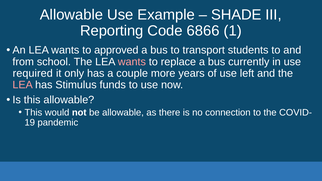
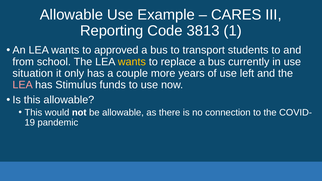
SHADE: SHADE -> CARES
6866: 6866 -> 3813
wants at (132, 62) colour: pink -> yellow
required: required -> situation
